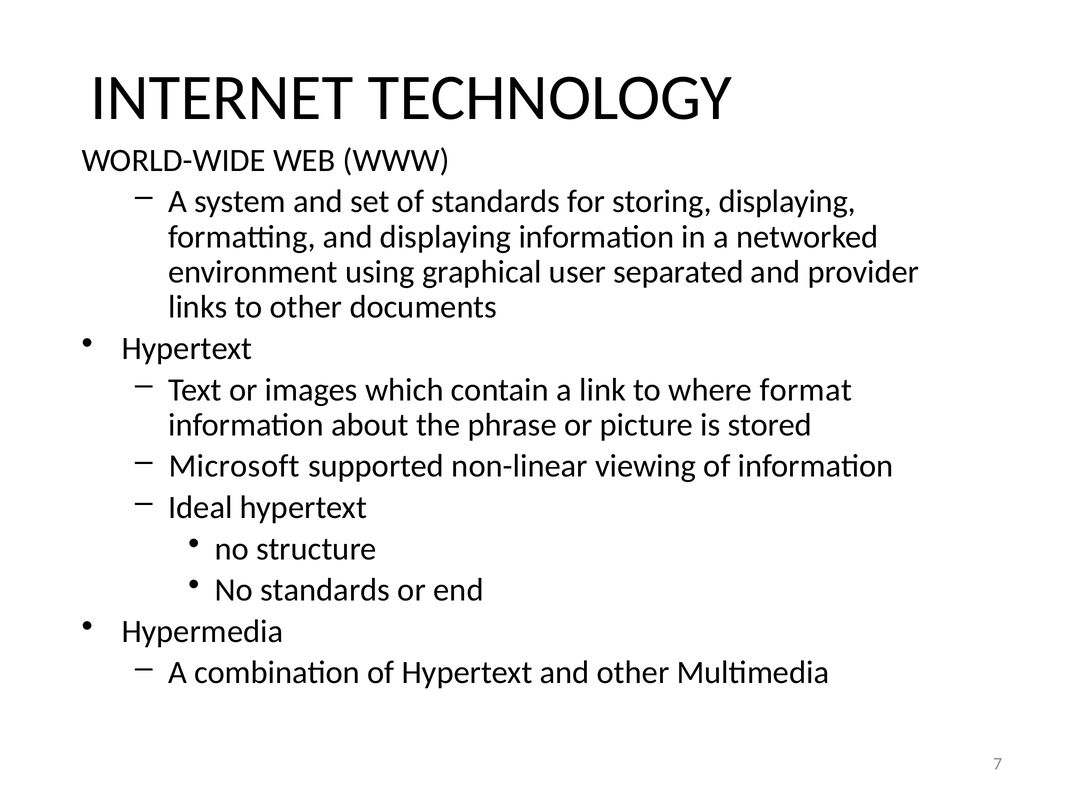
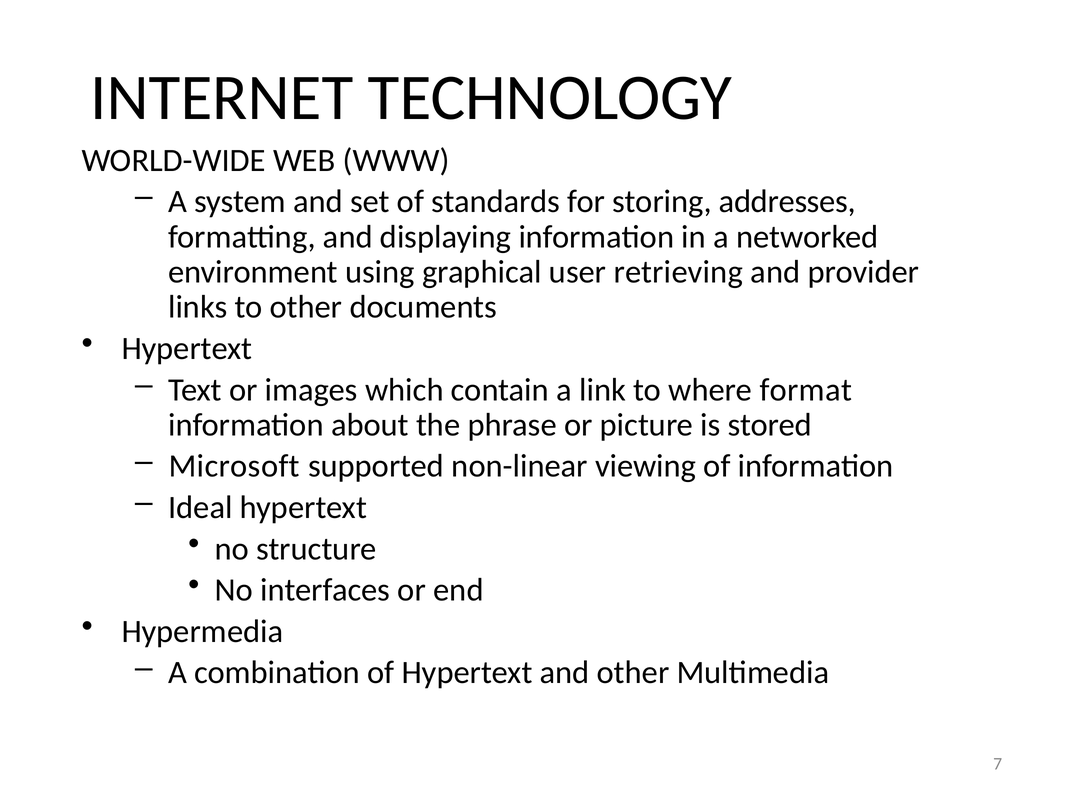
storing displaying: displaying -> addresses
separated: separated -> retrieving
No standards: standards -> interfaces
